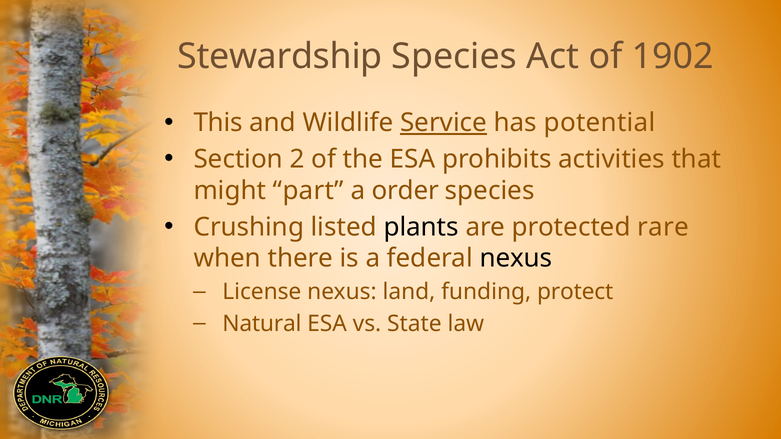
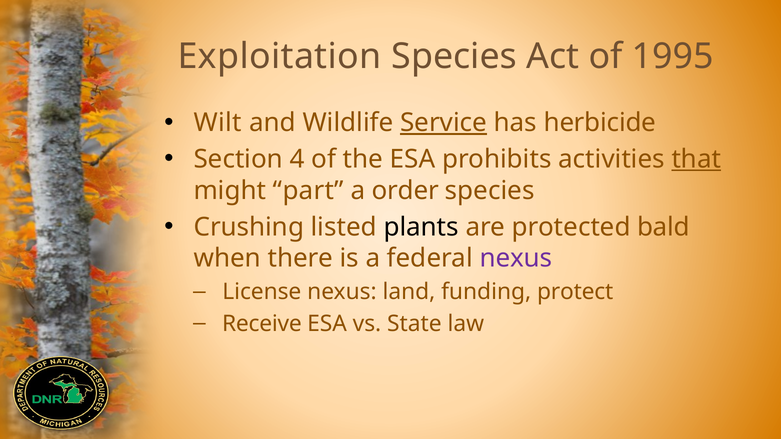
Stewardship: Stewardship -> Exploitation
1902: 1902 -> 1995
This: This -> Wilt
potential: potential -> herbicide
2: 2 -> 4
that underline: none -> present
rare: rare -> bald
nexus at (516, 258) colour: black -> purple
Natural: Natural -> Receive
